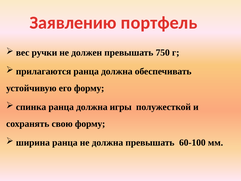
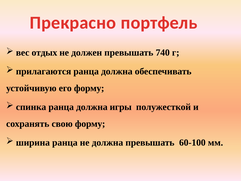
Заявлению: Заявлению -> Прекрасно
ручки: ручки -> отдых
750: 750 -> 740
